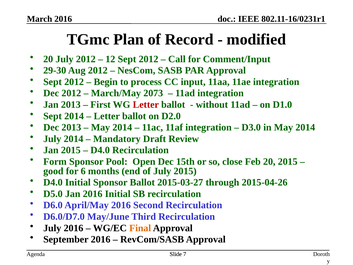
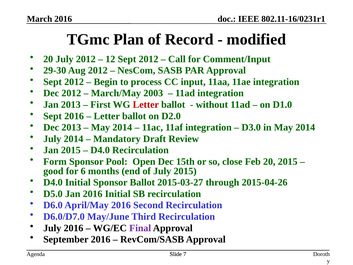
2073: 2073 -> 2003
Sept 2014: 2014 -> 2016
Final colour: orange -> purple
